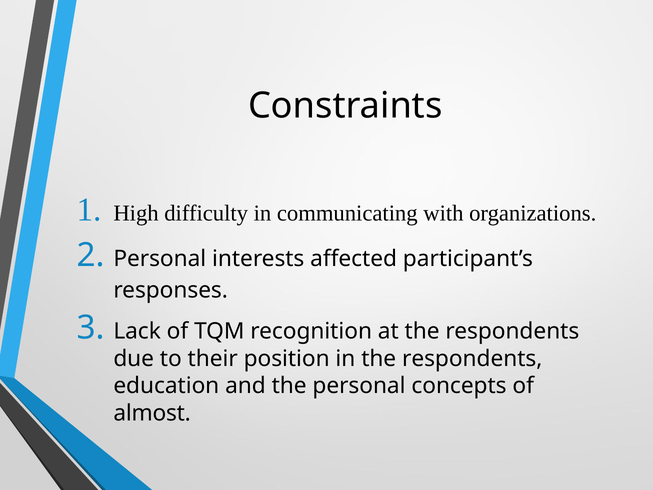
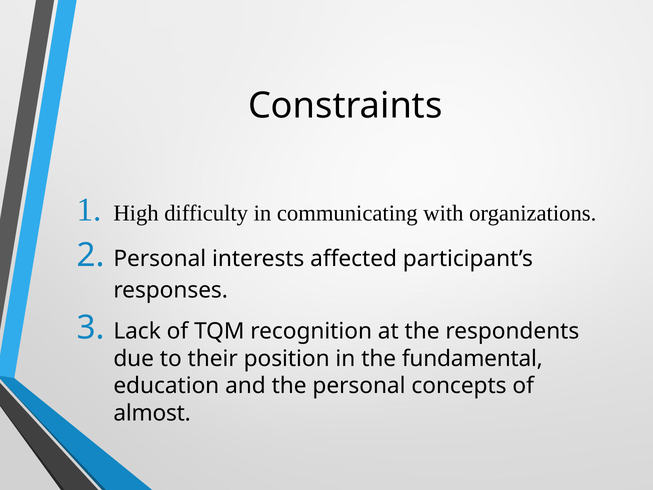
in the respondents: respondents -> fundamental
